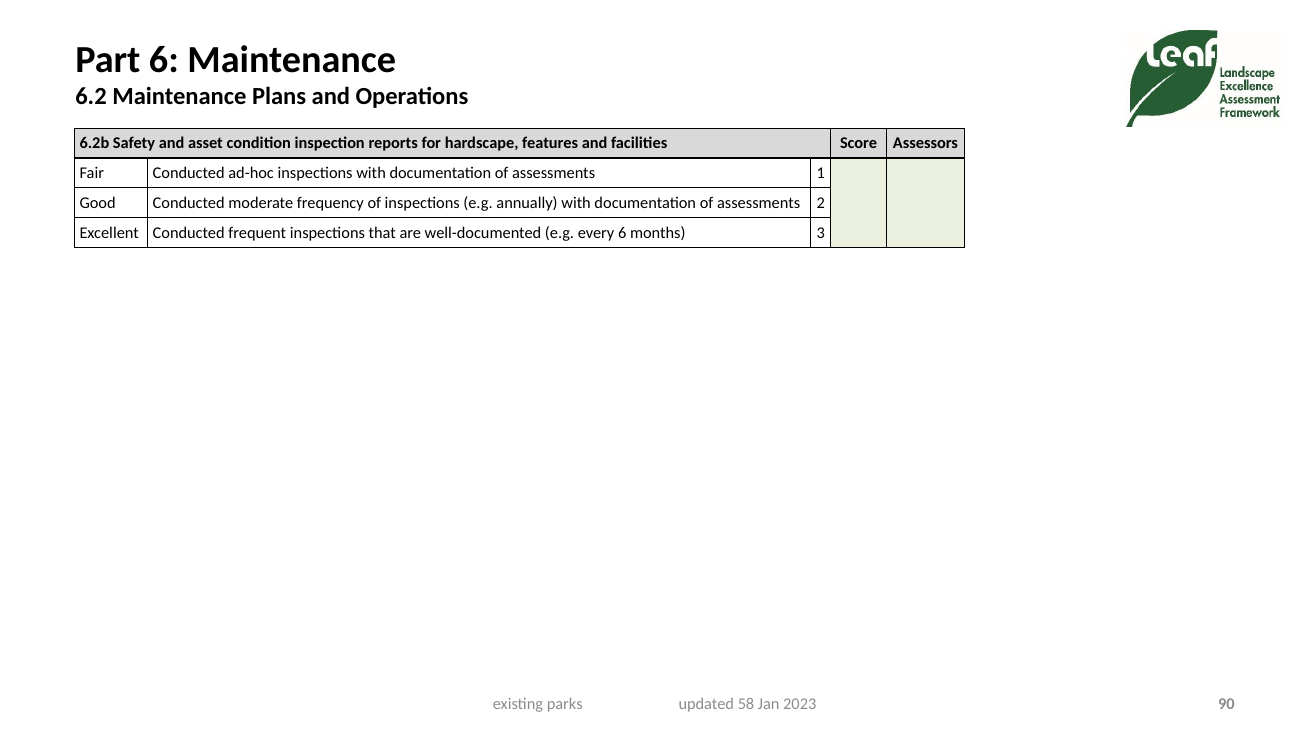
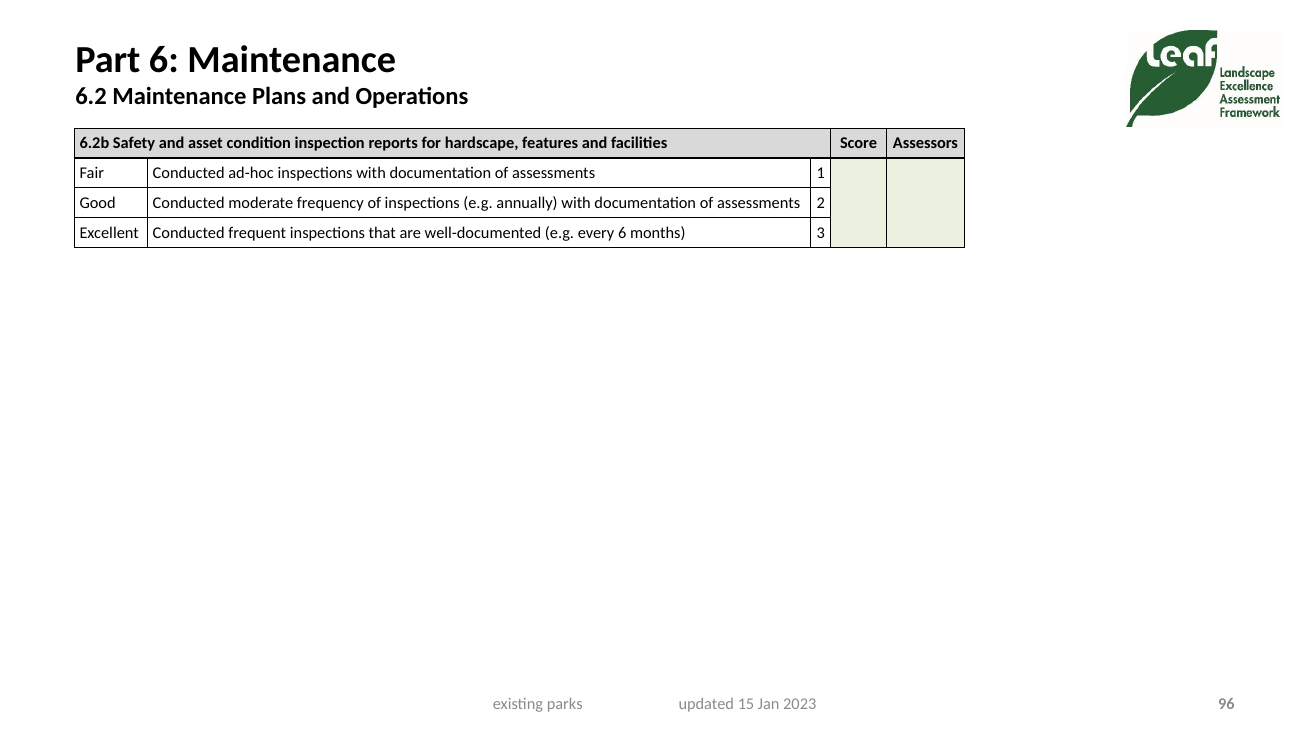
58: 58 -> 15
90: 90 -> 96
